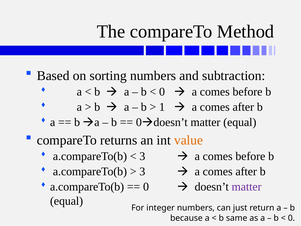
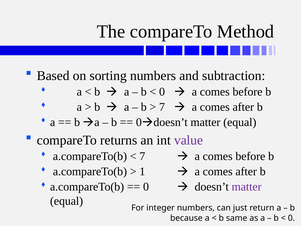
1 at (162, 107): 1 -> 7
value colour: orange -> purple
3 at (142, 156): 3 -> 7
3 at (142, 171): 3 -> 1
